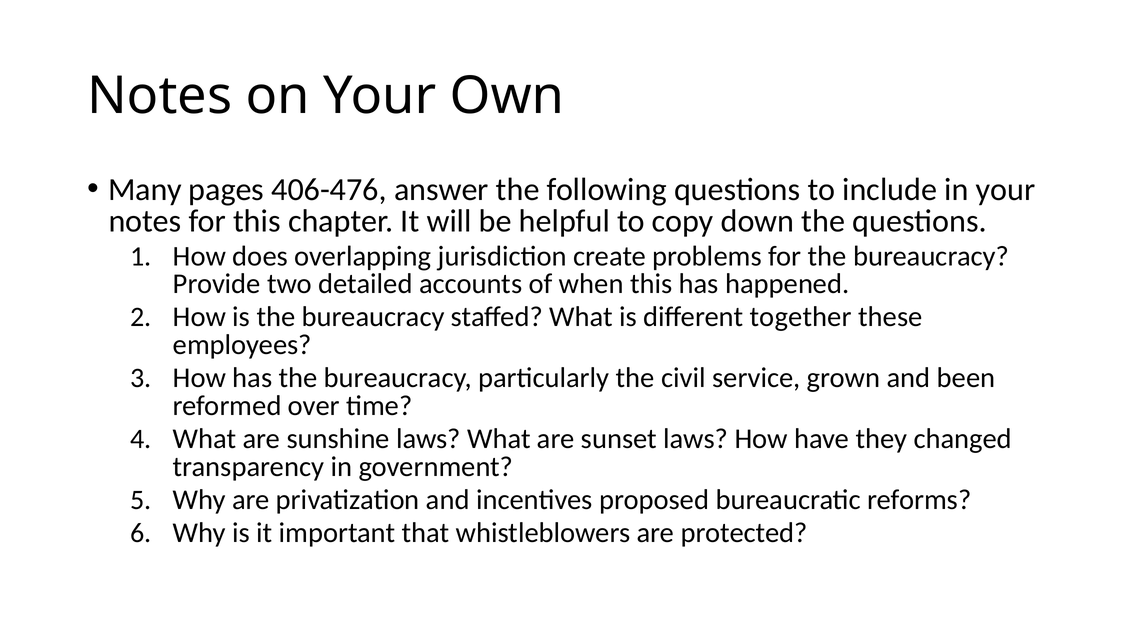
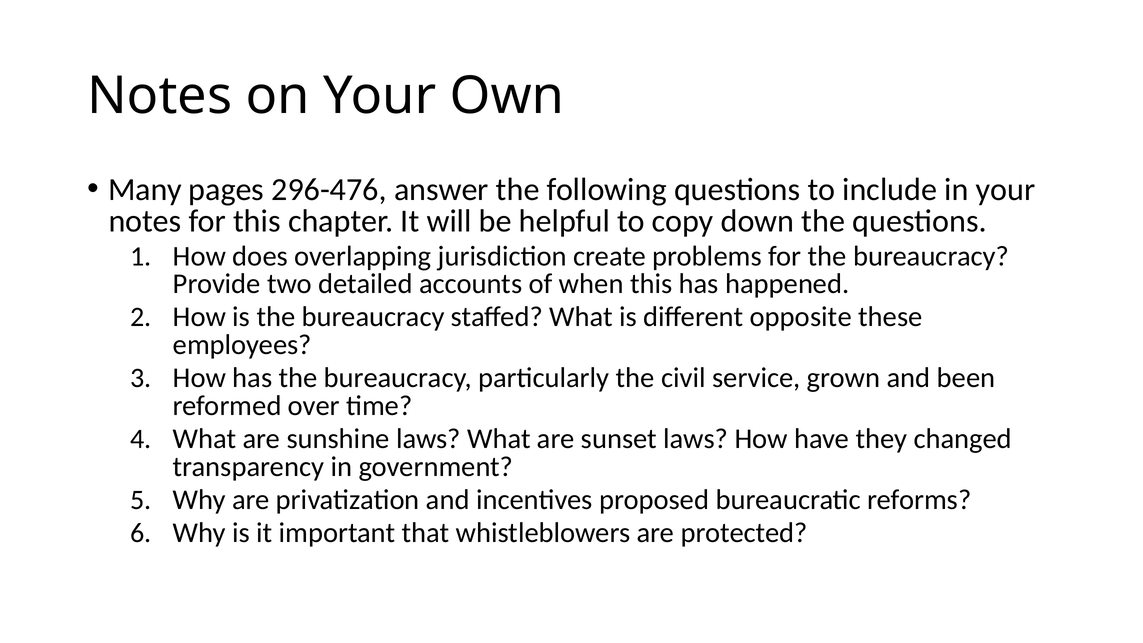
406-476: 406-476 -> 296-476
together: together -> opposite
